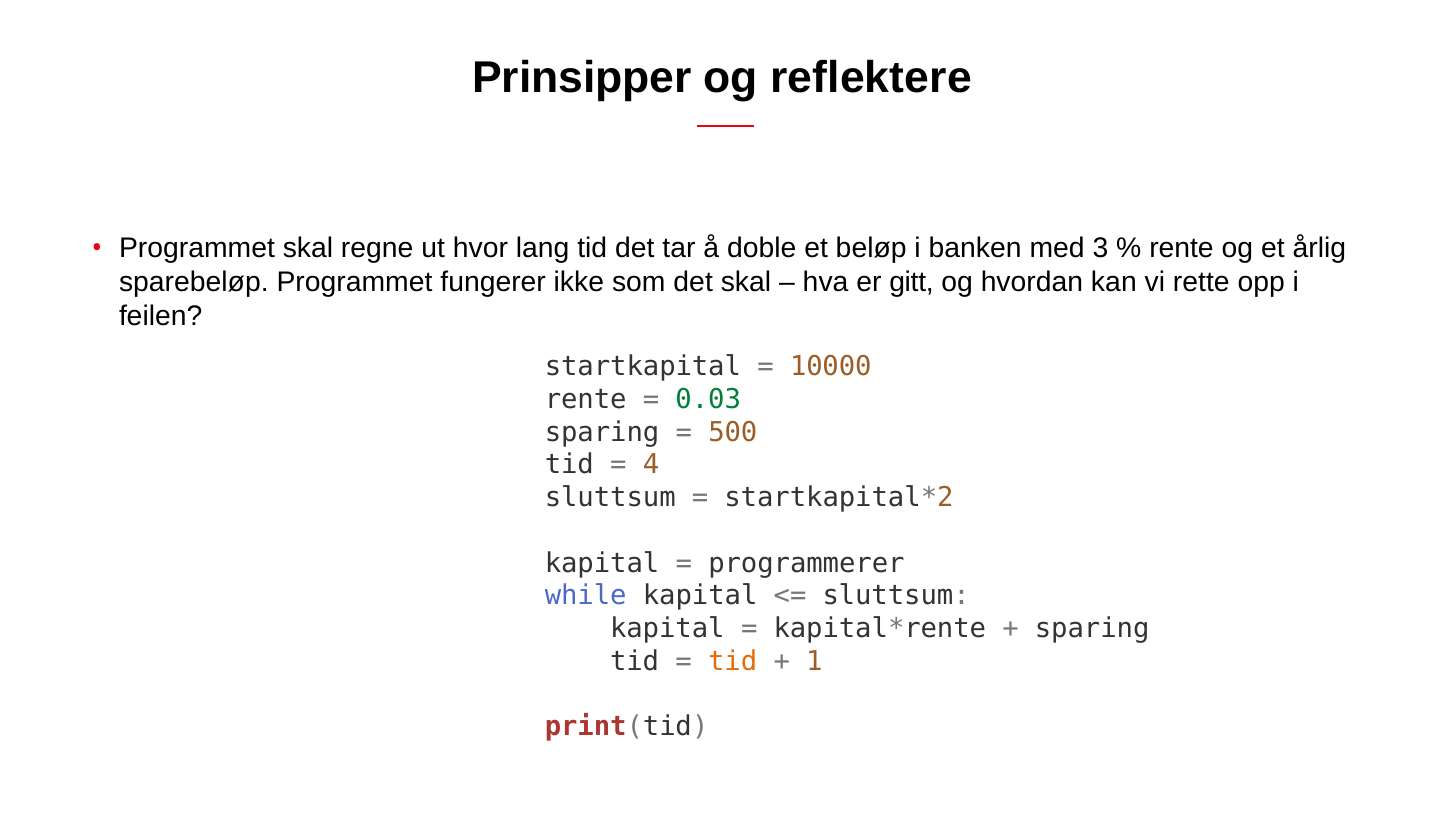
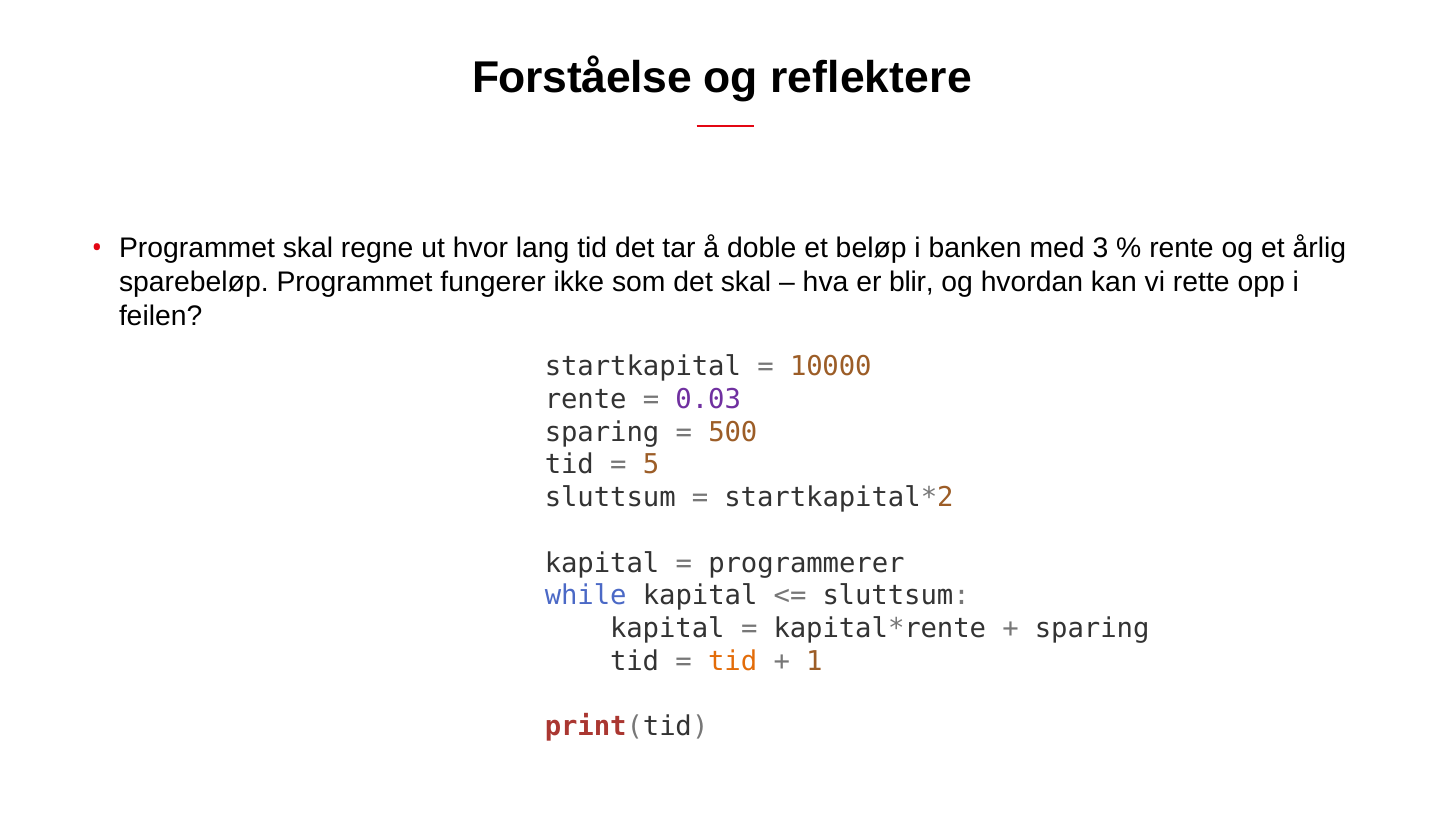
Prinsipper: Prinsipper -> Forståelse
gitt: gitt -> blir
0.03 colour: green -> purple
4: 4 -> 5
